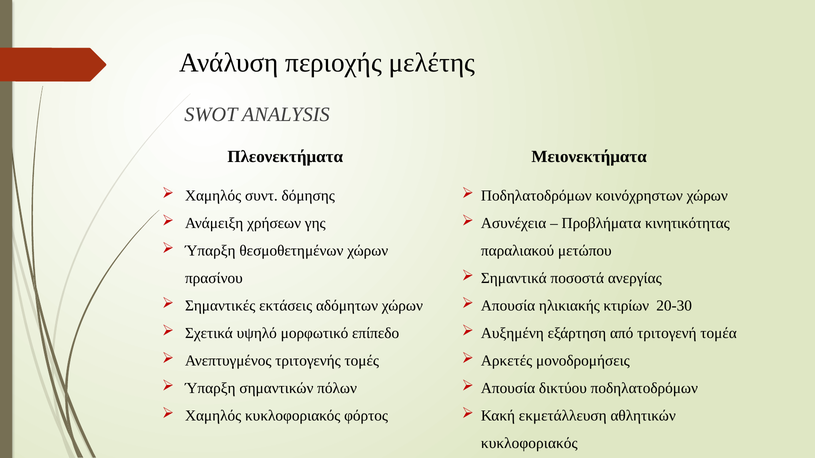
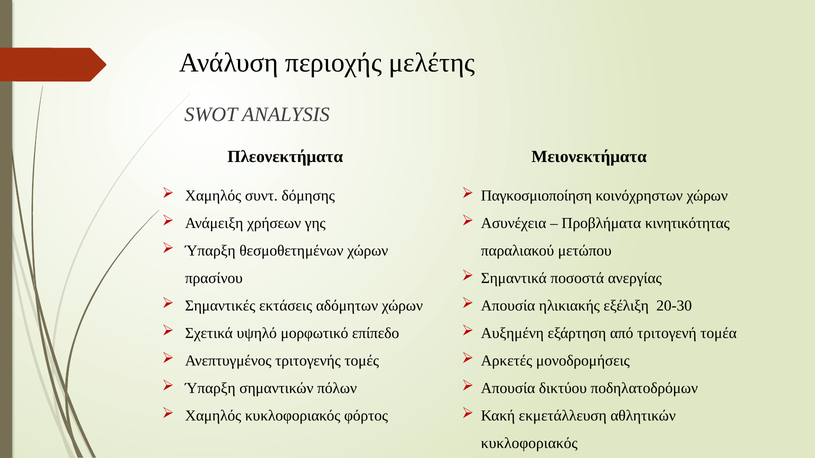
Ποδηλατοδρόμων at (536, 196): Ποδηλατοδρόμων -> Παγκοσμιοποίηση
κτιρίων: κτιρίων -> εξέλιξη
